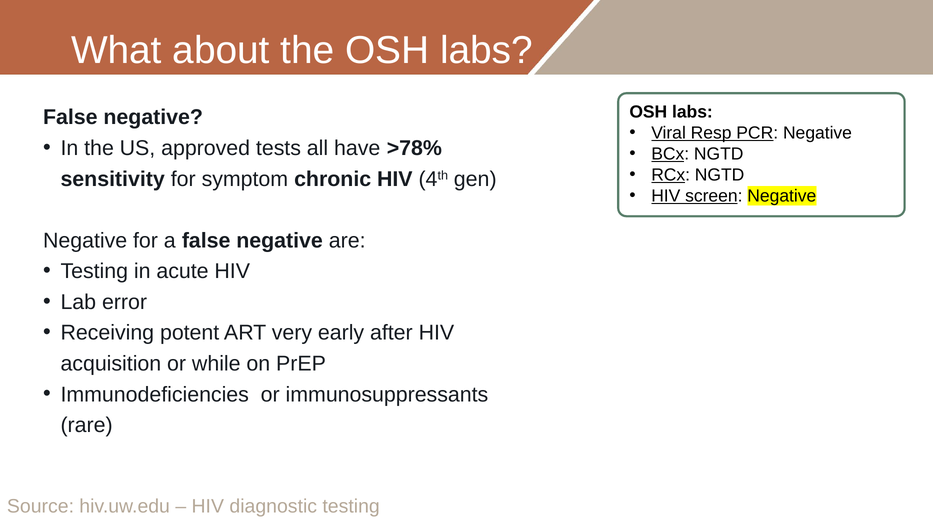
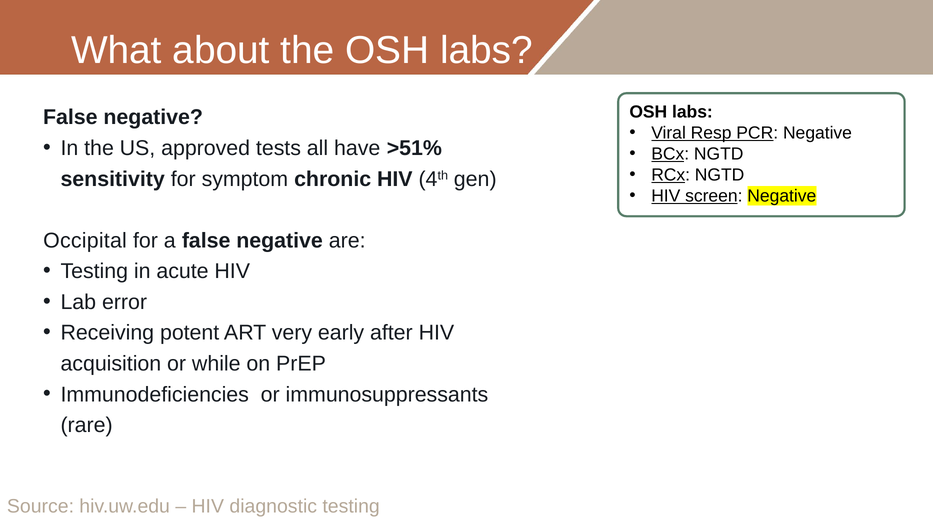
>78%: >78% -> >51%
Negative at (85, 240): Negative -> Occipital
